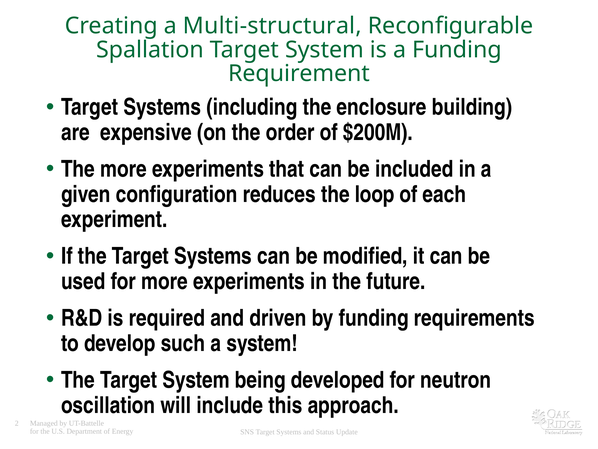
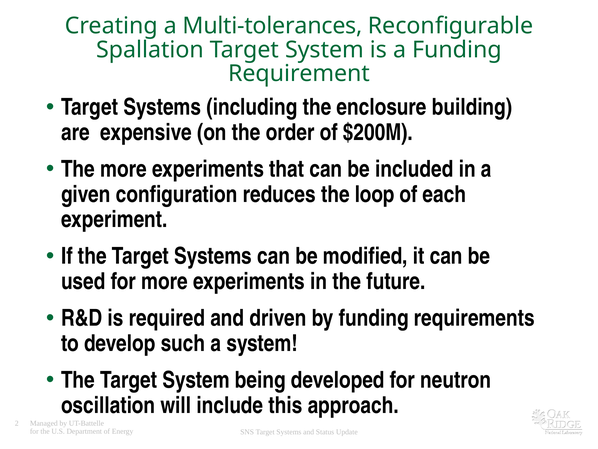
Multi-structural: Multi-structural -> Multi-tolerances
